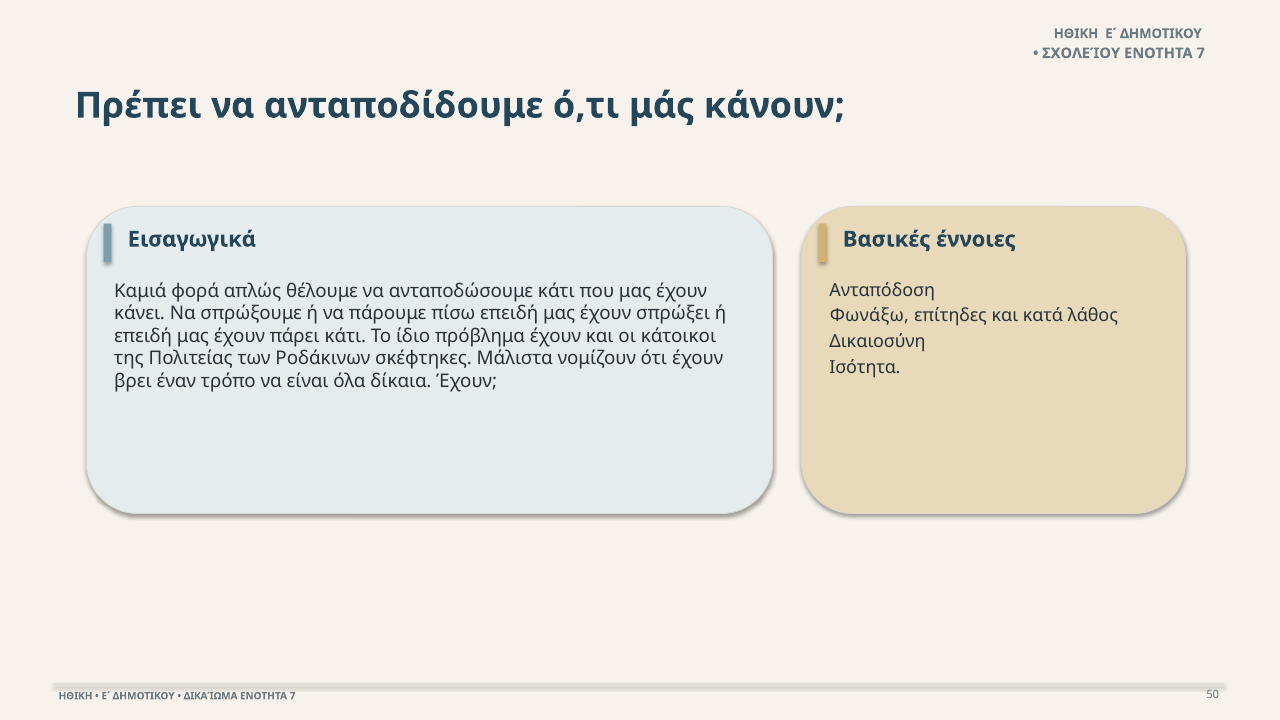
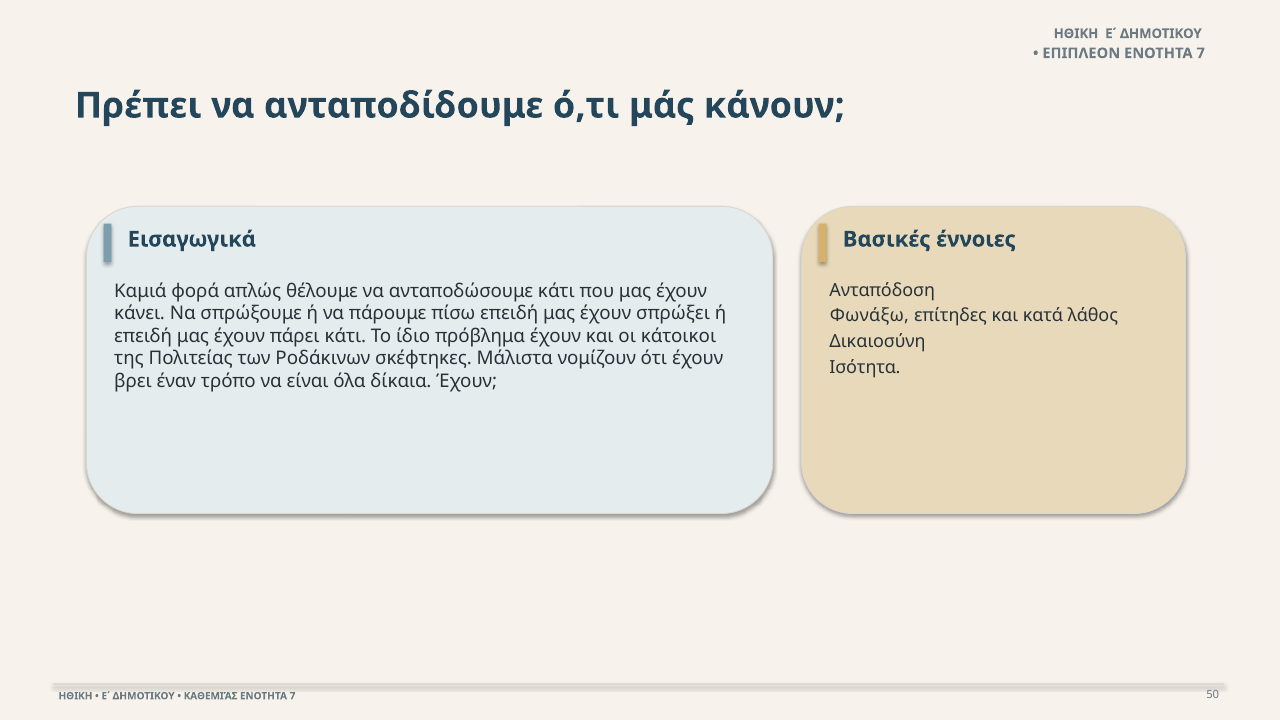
ΣΧΟΛΕΊΟΥ: ΣΧΟΛΕΊΟΥ -> ΕΠΙΠΛΕΟΝ
ΔΙΚΑΊΩΜΑ: ΔΙΚΑΊΩΜΑ -> ΚΑΘΕΜΙΆΣ
